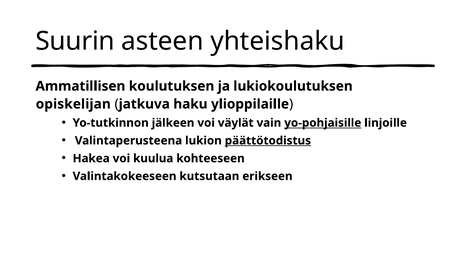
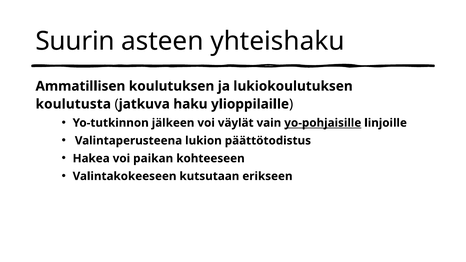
opiskelijan: opiskelijan -> koulutusta
päättötodistus underline: present -> none
kuulua: kuulua -> paikan
